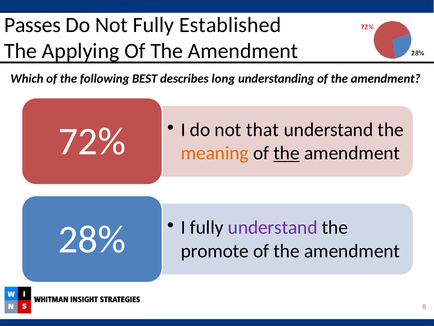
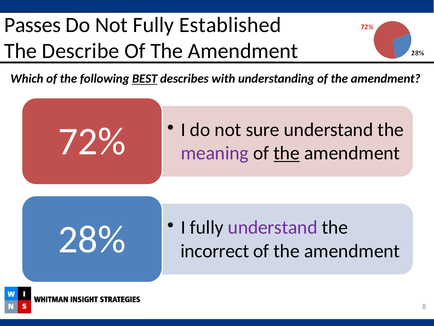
Applying: Applying -> Describe
BEST underline: none -> present
long: long -> with
that: that -> sure
meaning colour: orange -> purple
promote: promote -> incorrect
